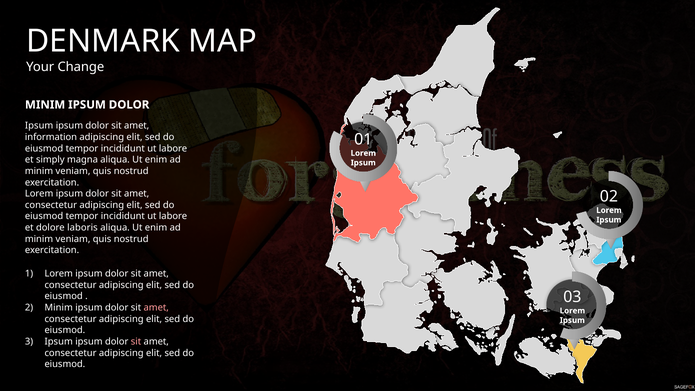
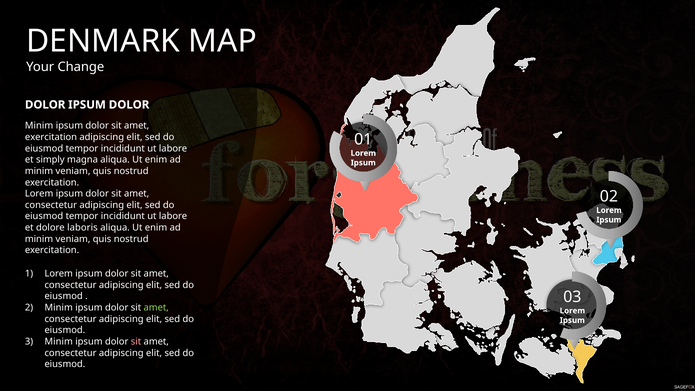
MINIM at (45, 105): MINIM -> DOLOR
Ipsum at (39, 126): Ipsum -> Minim
information at (51, 137): information -> exercitation
amet at (156, 308) colour: pink -> light green
Ipsum at (59, 342): Ipsum -> Minim
